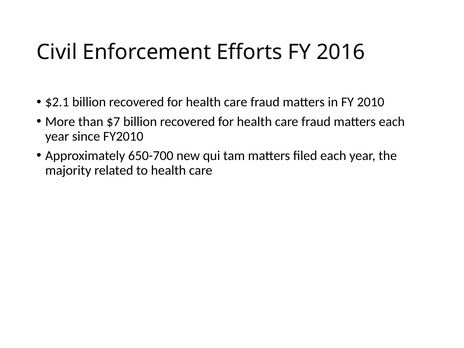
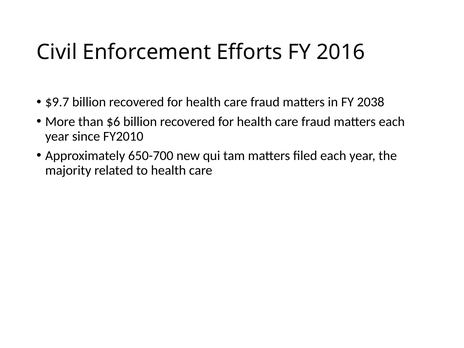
$2.1: $2.1 -> $9.7
2010: 2010 -> 2038
$7: $7 -> $6
